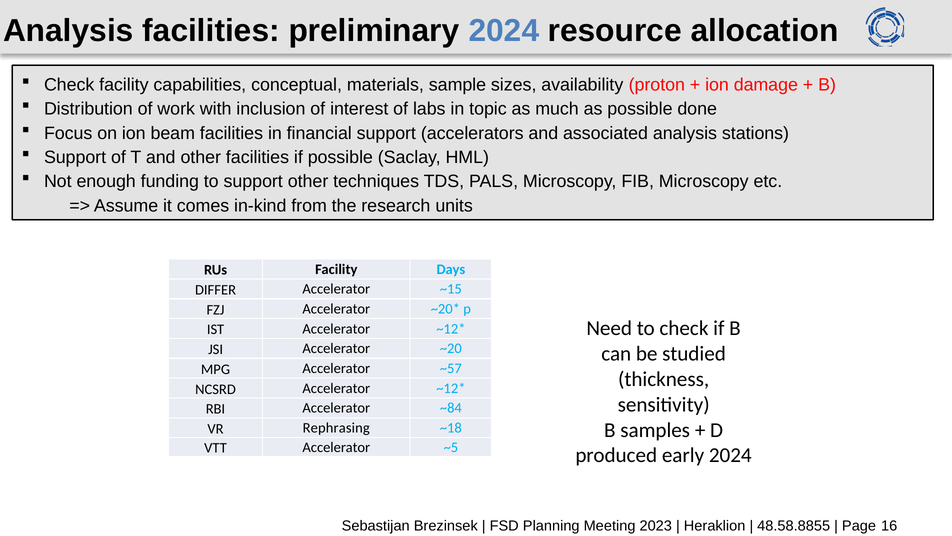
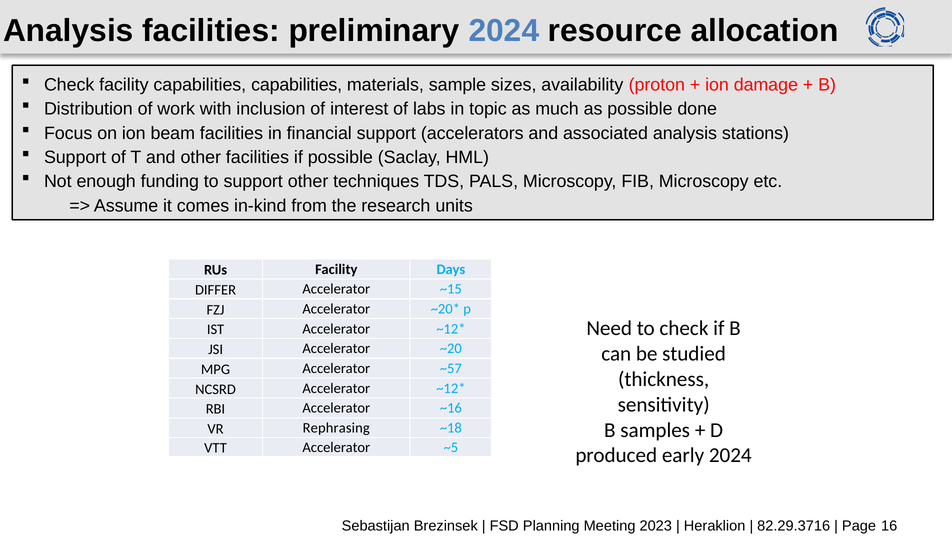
capabilities conceptual: conceptual -> capabilities
~84: ~84 -> ~16
48.58.8855: 48.58.8855 -> 82.29.3716
